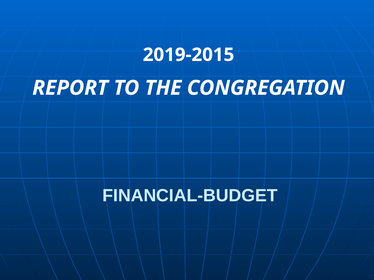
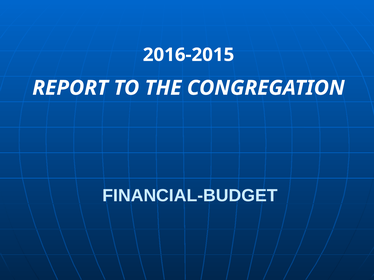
2019-2015: 2019-2015 -> 2016-2015
